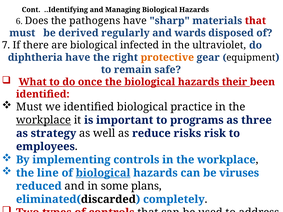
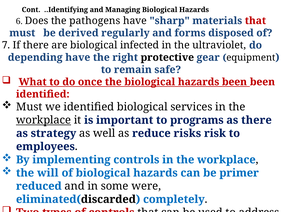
wards: wards -> forms
diphtheria: diphtheria -> depending
protective colour: orange -> black
hazards their: their -> been
practice: practice -> services
as three: three -> there
line: line -> will
biological at (103, 173) underline: present -> none
viruses: viruses -> primer
plans: plans -> were
